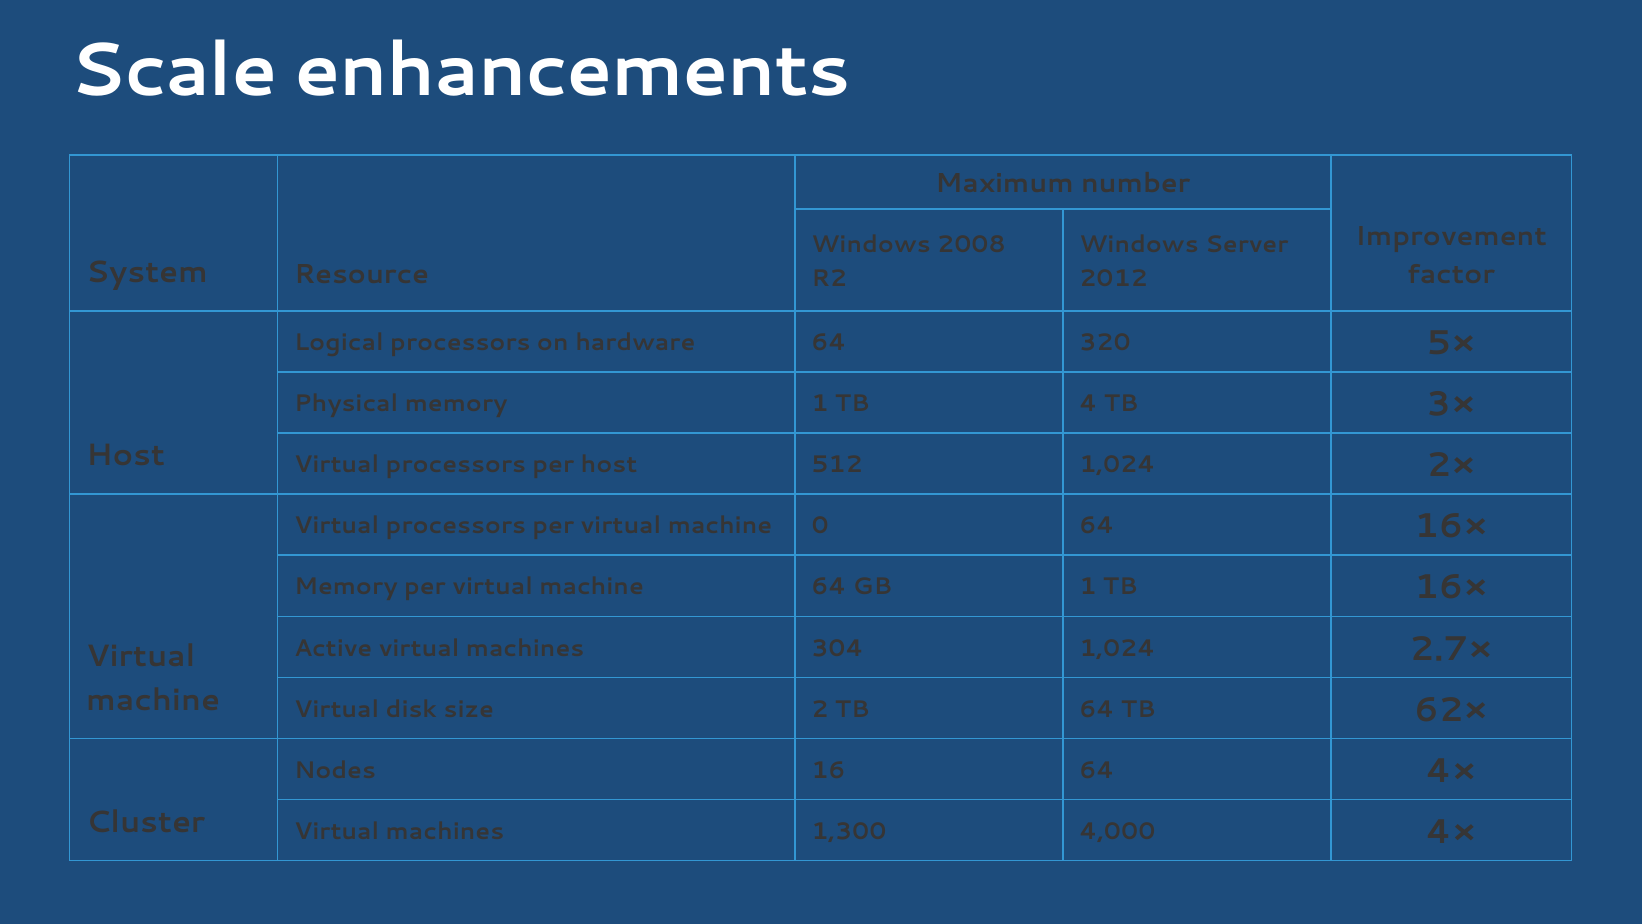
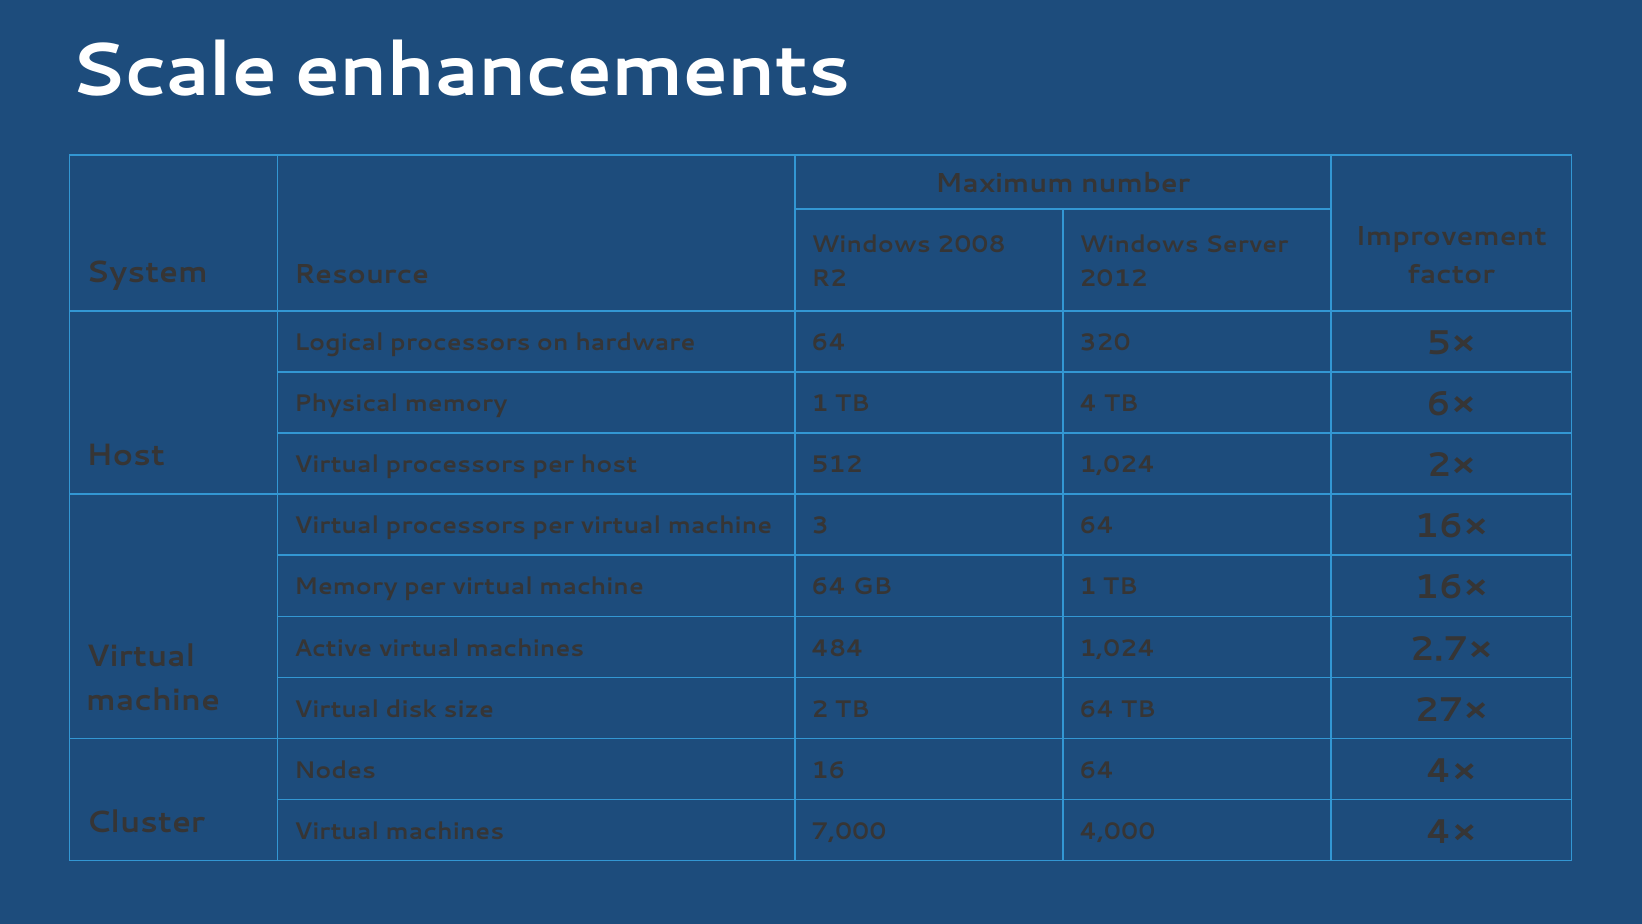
3×: 3× -> 6×
0: 0 -> 3
304: 304 -> 484
62×: 62× -> 27×
1,300: 1,300 -> 7,000
